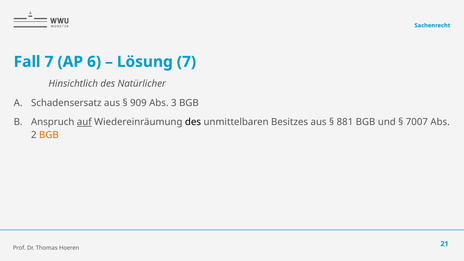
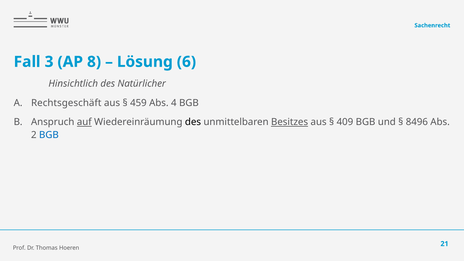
Fall 7: 7 -> 3
6: 6 -> 8
Lösung 7: 7 -> 6
Schadensersatz: Schadensersatz -> Rechtsgeschäft
909: 909 -> 459
3: 3 -> 4
Besitzes underline: none -> present
881: 881 -> 409
7007: 7007 -> 8496
BGB at (49, 135) colour: orange -> blue
